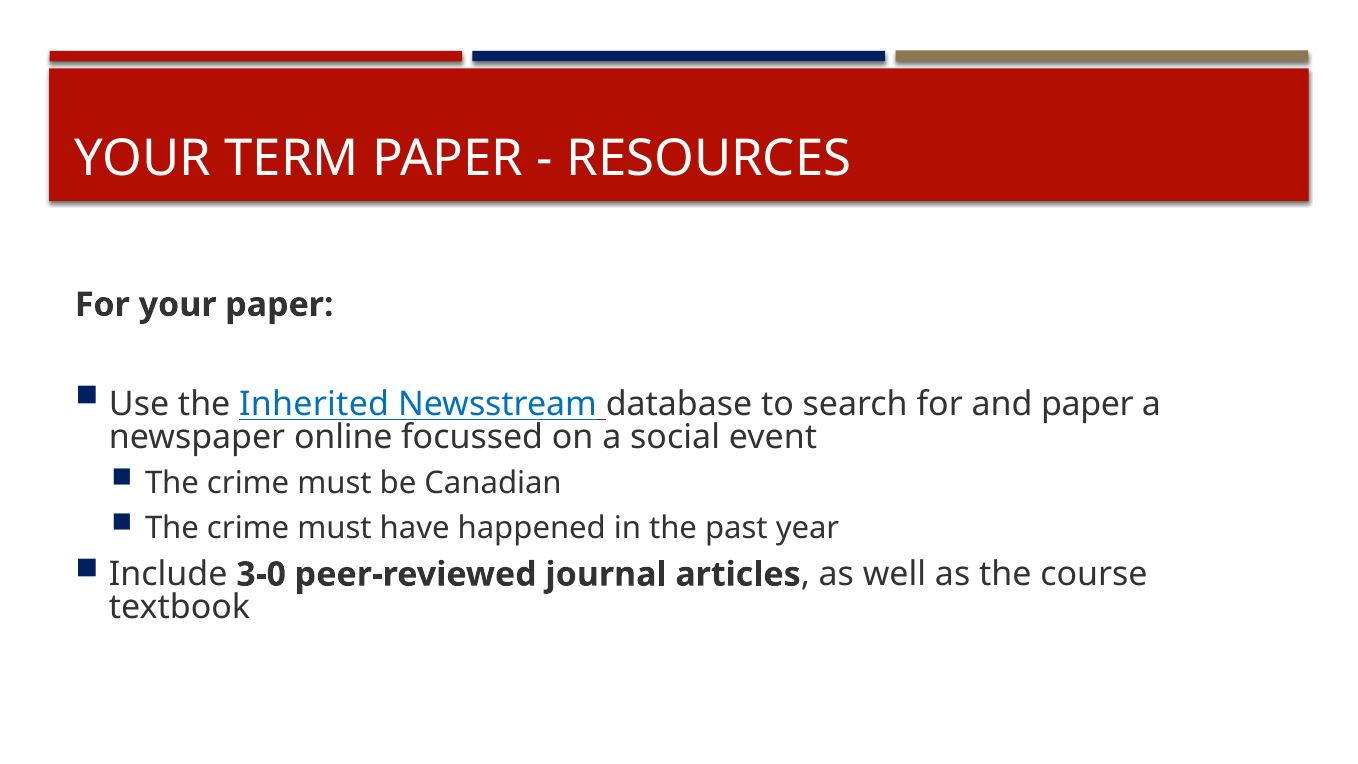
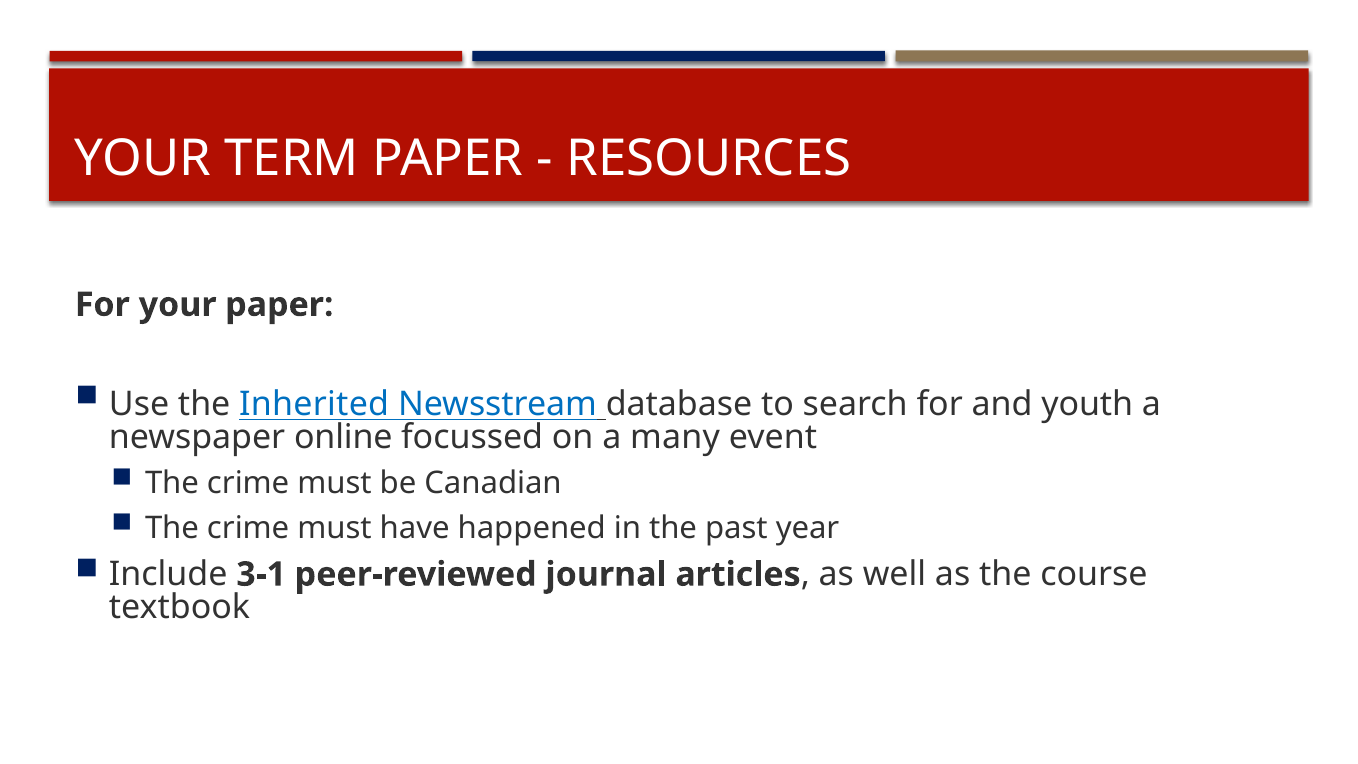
and paper: paper -> youth
social: social -> many
3-0: 3-0 -> 3-1
